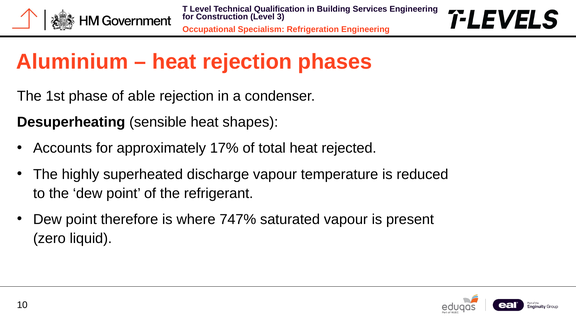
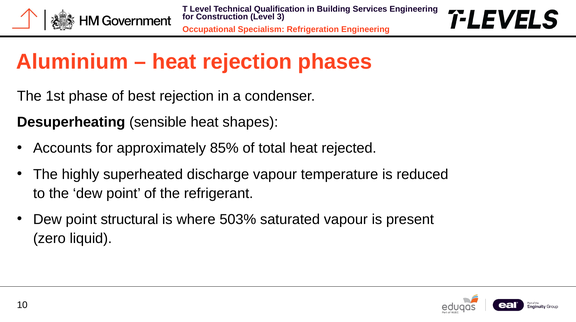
able: able -> best
17%: 17% -> 85%
therefore: therefore -> structural
747%: 747% -> 503%
